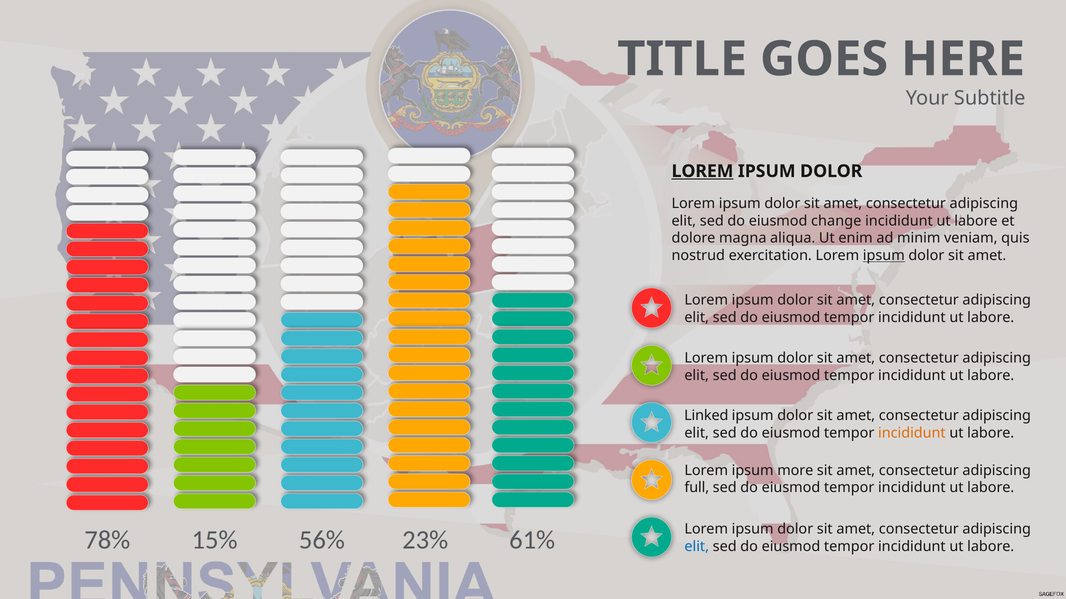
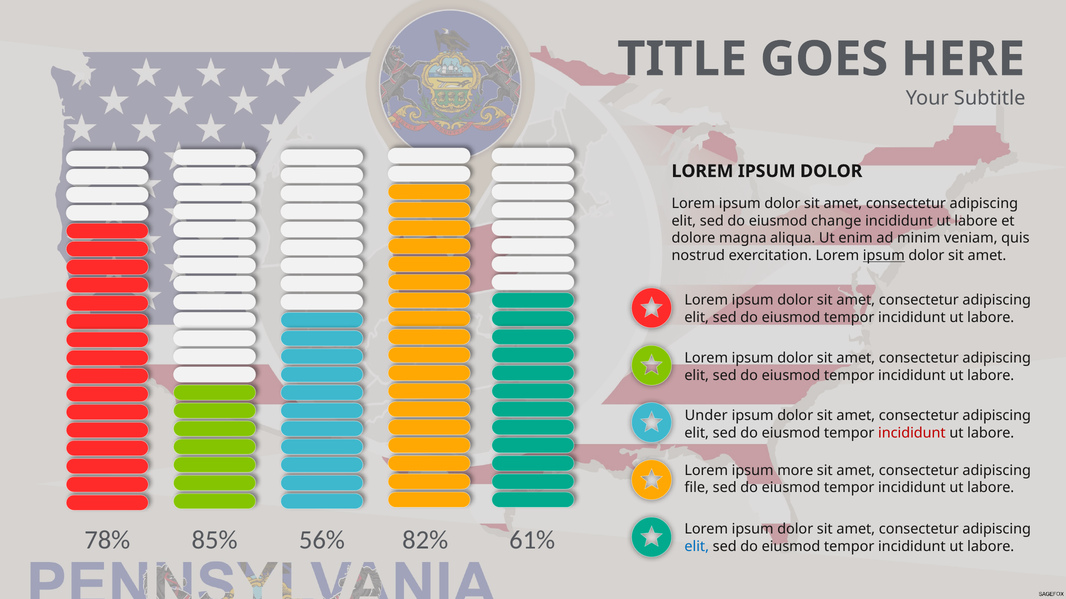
LOREM at (703, 171) underline: present -> none
Linked: Linked -> Under
incididunt at (912, 433) colour: orange -> red
full: full -> file
15%: 15% -> 85%
23%: 23% -> 82%
